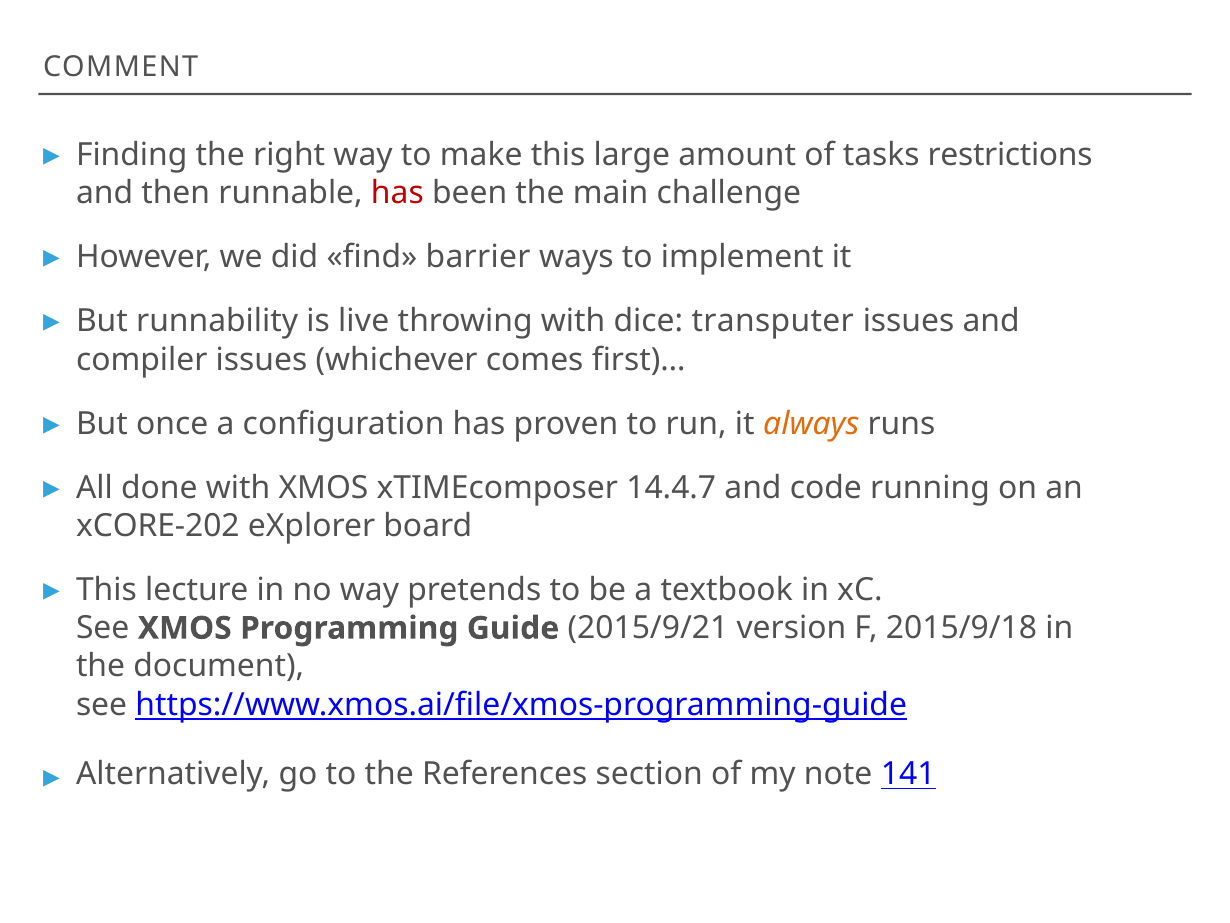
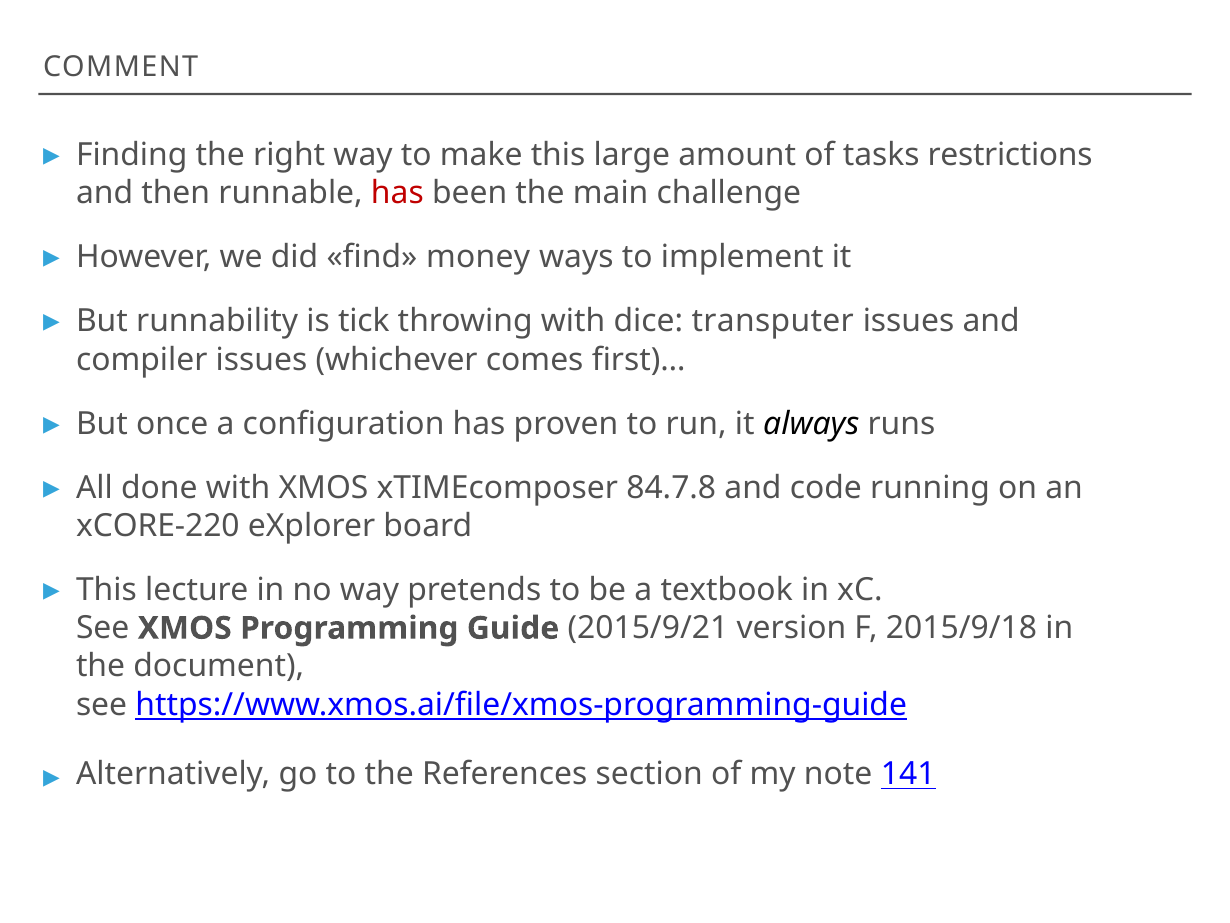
barrier: barrier -> money
live: live -> tick
always colour: orange -> black
14.4.7: 14.4.7 -> 84.7.8
xCORE-202: xCORE-202 -> xCORE-220
